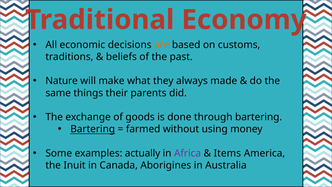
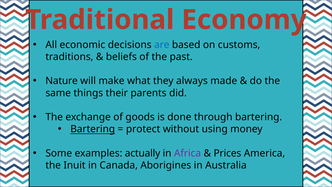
are colour: orange -> blue
farmed: farmed -> protect
Items: Items -> Prices
